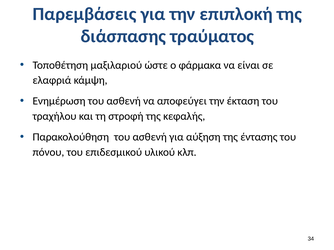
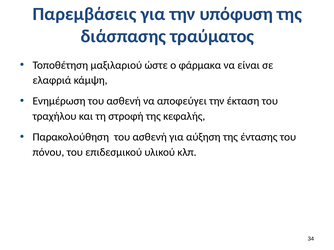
επιπλοκή: επιπλοκή -> υπόφυση
